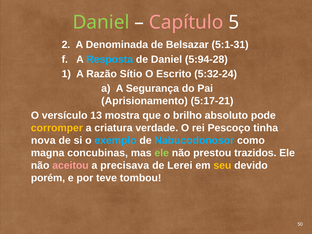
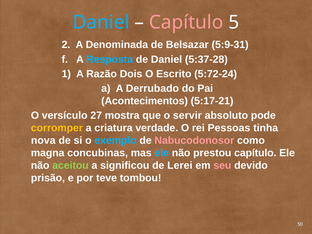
Daniel at (101, 22) colour: light green -> light blue
5:1-31: 5:1-31 -> 5:9-31
5:94-28: 5:94-28 -> 5:37-28
Sítio: Sítio -> Dois
5:32-24: 5:32-24 -> 5:72-24
Segurança: Segurança -> Derrubado
Aprisionamento: Aprisionamento -> Acontecimentos
13: 13 -> 27
brilho: brilho -> servir
Pescoço: Pescoço -> Pessoas
Nabucodonosor colour: light blue -> pink
ele at (162, 153) colour: light green -> light blue
prestou trazidos: trazidos -> capítulo
aceitou colour: pink -> light green
precisava: precisava -> significou
seu colour: yellow -> pink
porém: porém -> prisão
